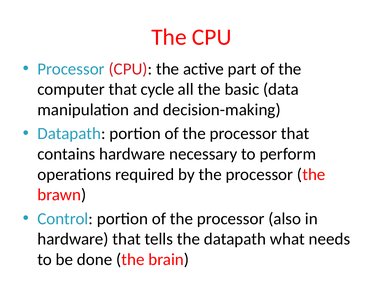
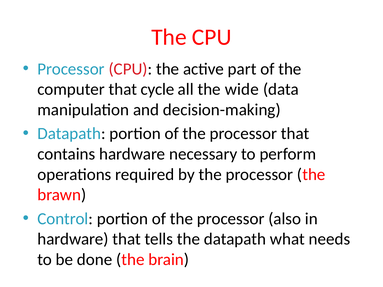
basic: basic -> wide
